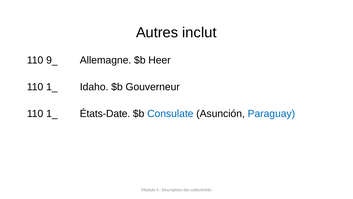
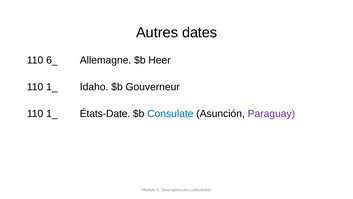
inclut: inclut -> dates
9_: 9_ -> 6_
Paraguay colour: blue -> purple
